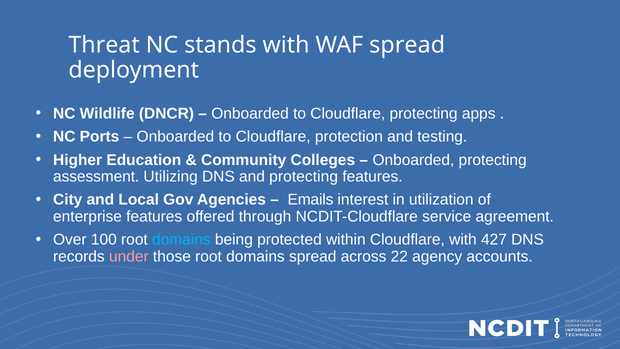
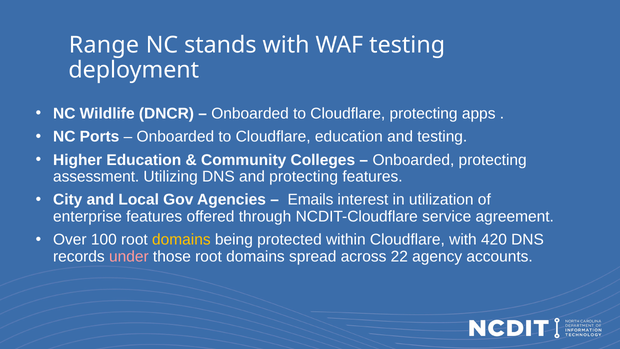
Threat: Threat -> Range
WAF spread: spread -> testing
Cloudflare protection: protection -> education
domains at (181, 240) colour: light blue -> yellow
427: 427 -> 420
